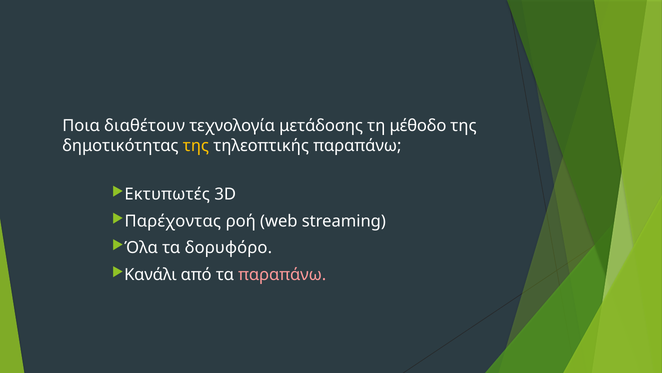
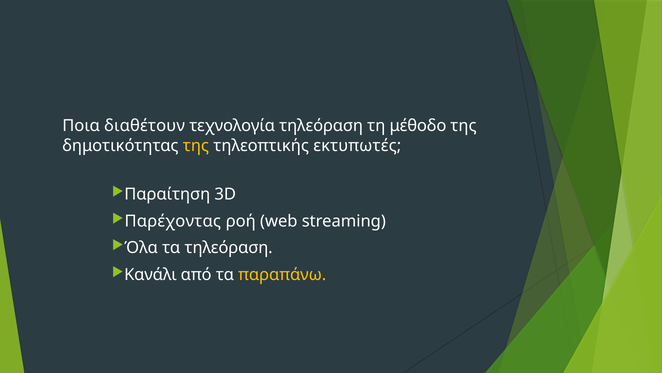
τεχνολογία μετάδοσης: μετάδοσης -> τηλεόραση
τηλεοπτικής παραπάνω: παραπάνω -> εκτυπωτές
Εκτυπωτές: Εκτυπωτές -> Παραίτηση
τα δορυφόρο: δορυφόρο -> τηλεόραση
παραπάνω at (282, 274) colour: pink -> yellow
